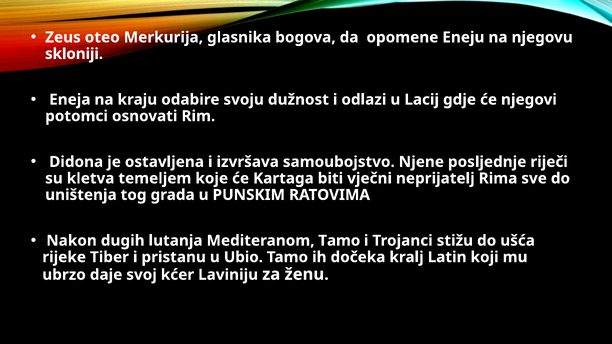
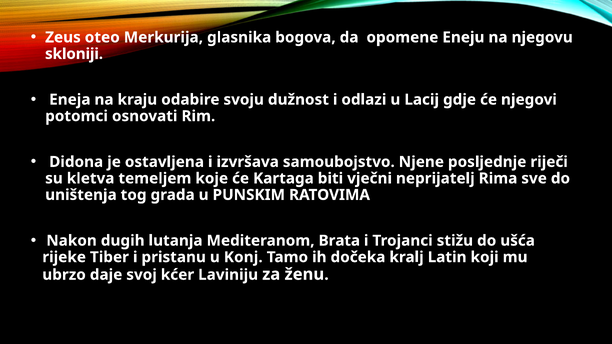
Mediteranom Tamo: Tamo -> Brata
Ubio: Ubio -> Konj
